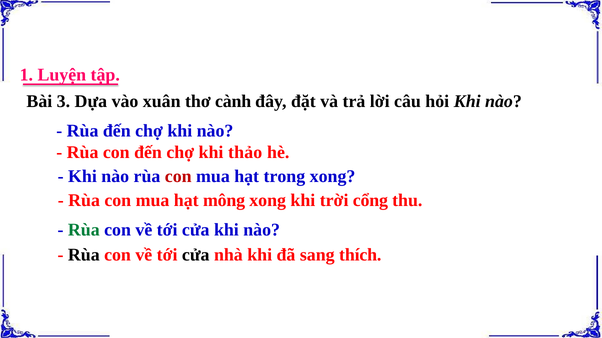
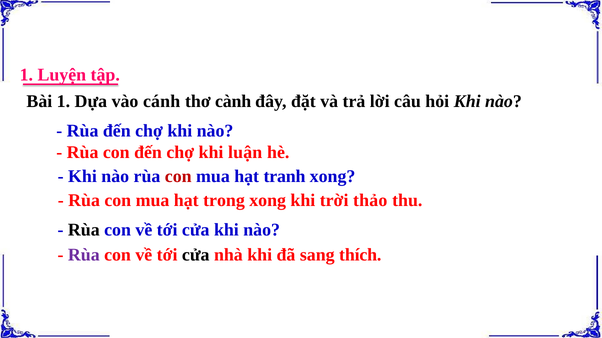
Bài 3: 3 -> 1
xuân: xuân -> cánh
thảo: thảo -> luận
trong: trong -> tranh
mông: mông -> trong
cổng: cổng -> thảo
Rùa at (84, 230) colour: green -> black
Rùa at (84, 255) colour: black -> purple
